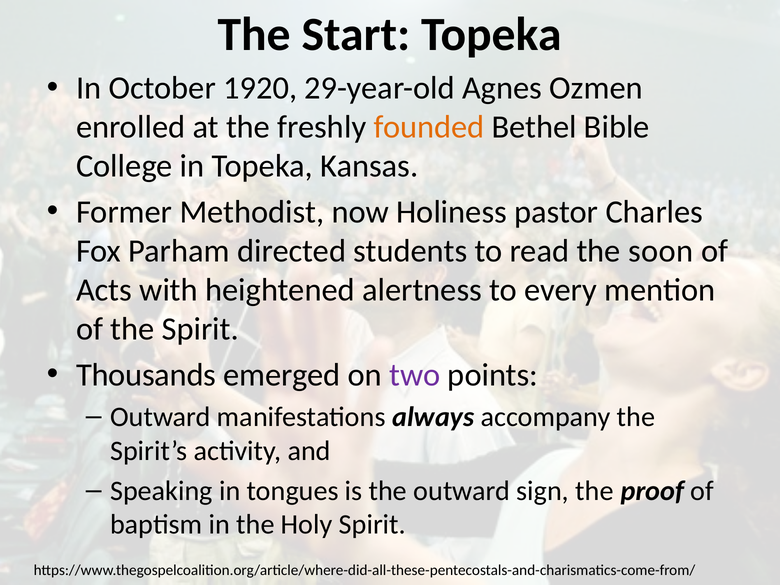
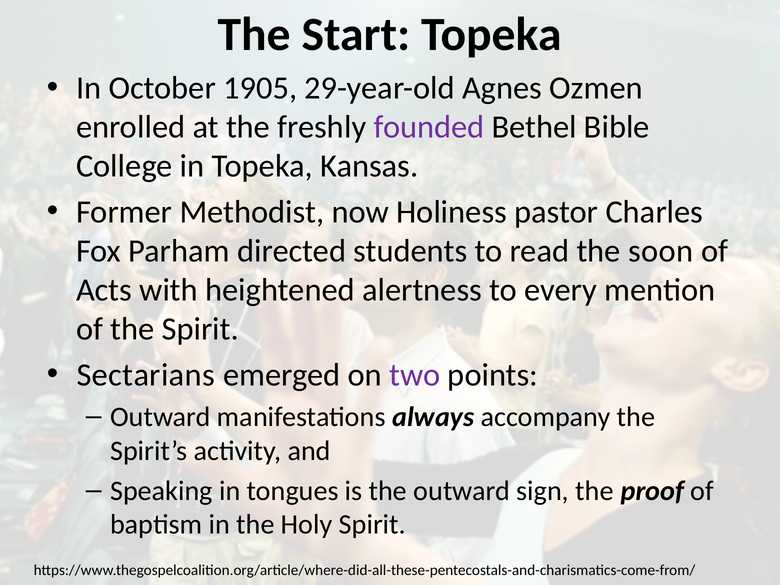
1920: 1920 -> 1905
founded colour: orange -> purple
Thousands: Thousands -> Sectarians
